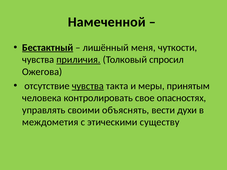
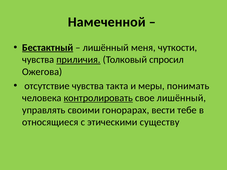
чувства at (88, 86) underline: present -> none
принятым: принятым -> понимать
контролировать underline: none -> present
свое опасностях: опасностях -> лишённый
объяснять: объяснять -> гонорарах
духи: духи -> тебе
междометия: междометия -> относящиеся
